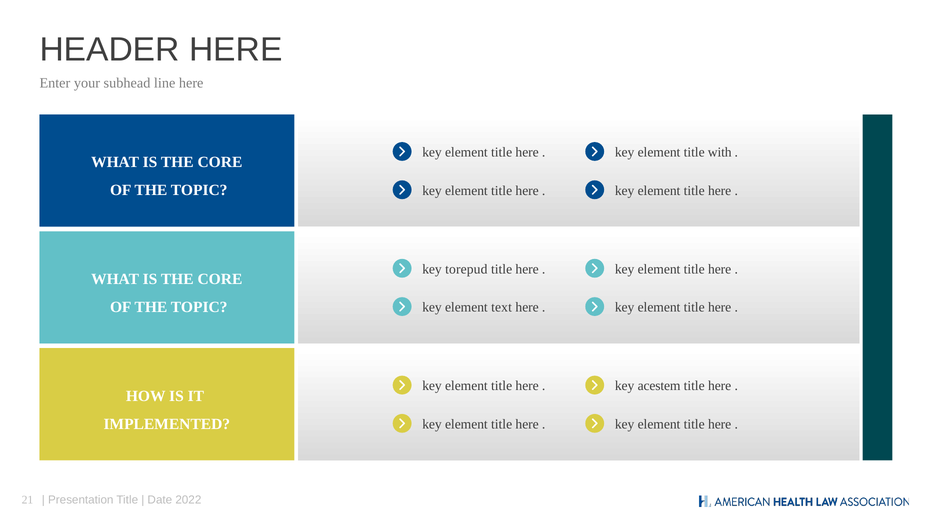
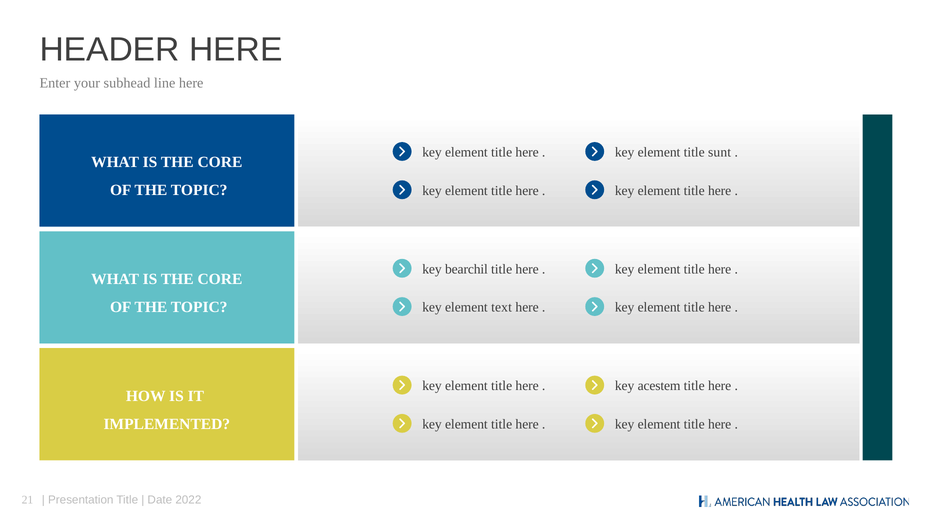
with: with -> sunt
torepud: torepud -> bearchil
